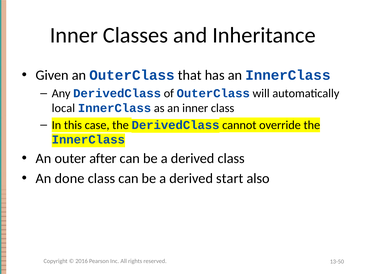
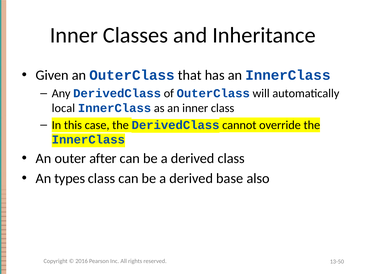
done: done -> types
start: start -> base
